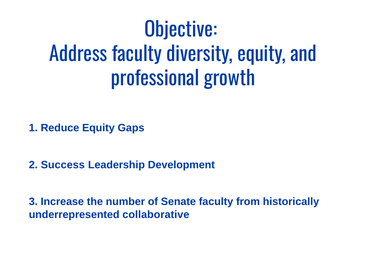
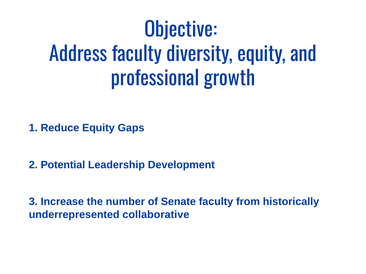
Success: Success -> Potential
